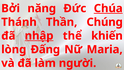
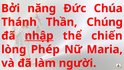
Chúa underline: present -> none
khiến: khiến -> chiến
Đấng: Đấng -> Phép
